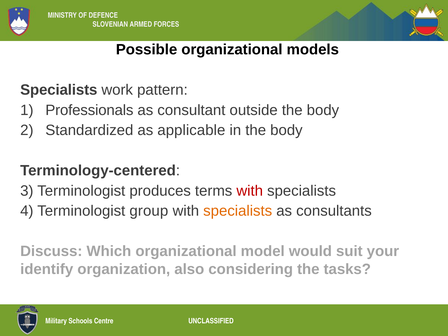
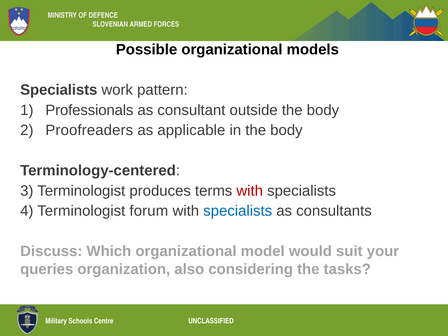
Standardized: Standardized -> Proofreaders
group: group -> forum
specialists at (238, 211) colour: orange -> blue
identify: identify -> queries
